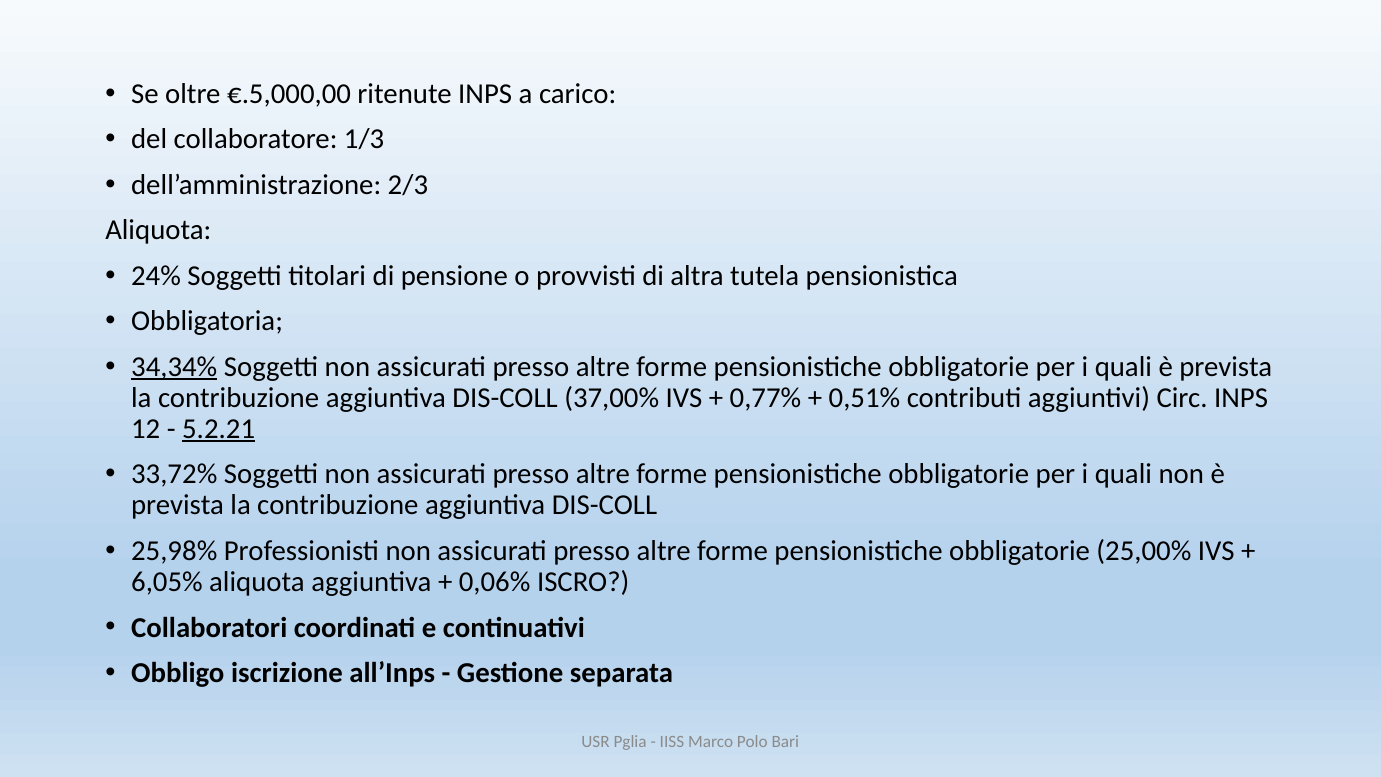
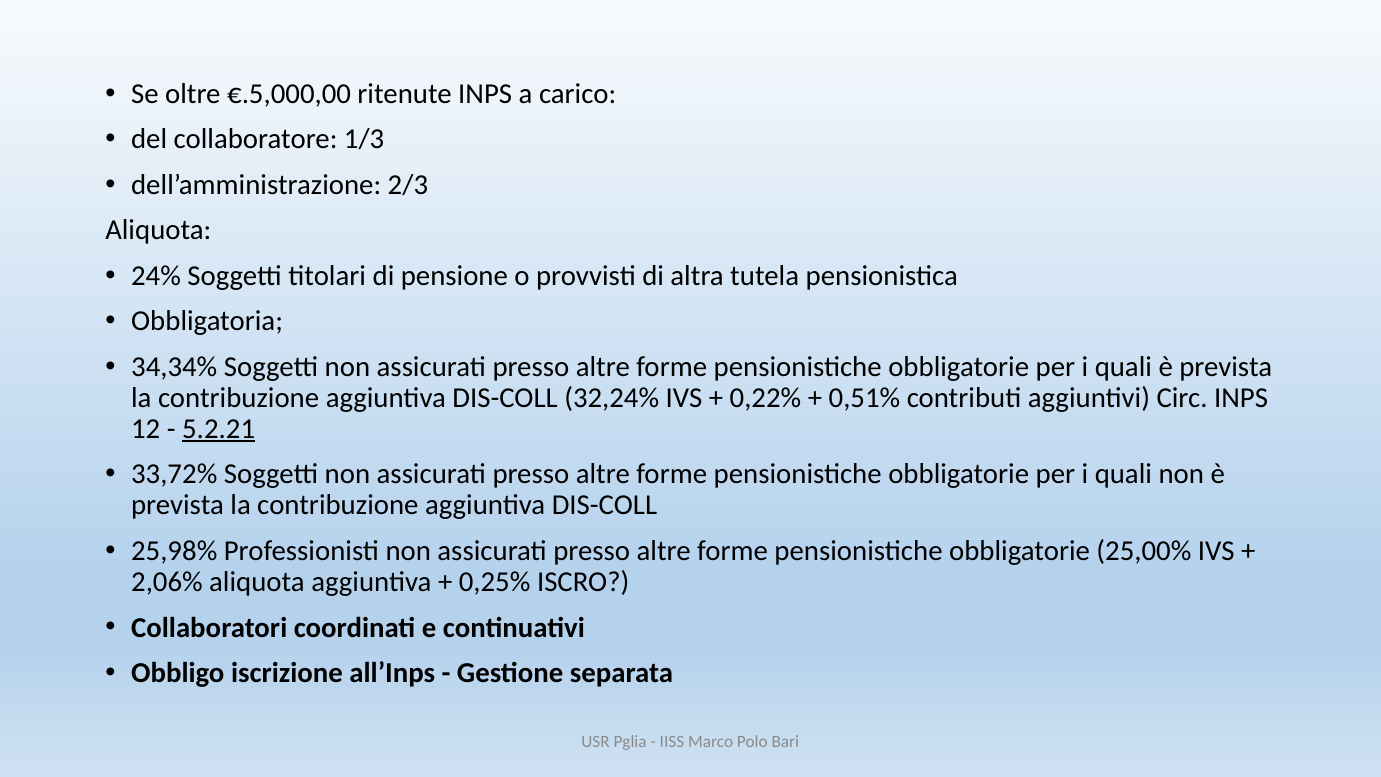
34,34% underline: present -> none
37,00%: 37,00% -> 32,24%
0,77%: 0,77% -> 0,22%
6,05%: 6,05% -> 2,06%
0,06%: 0,06% -> 0,25%
